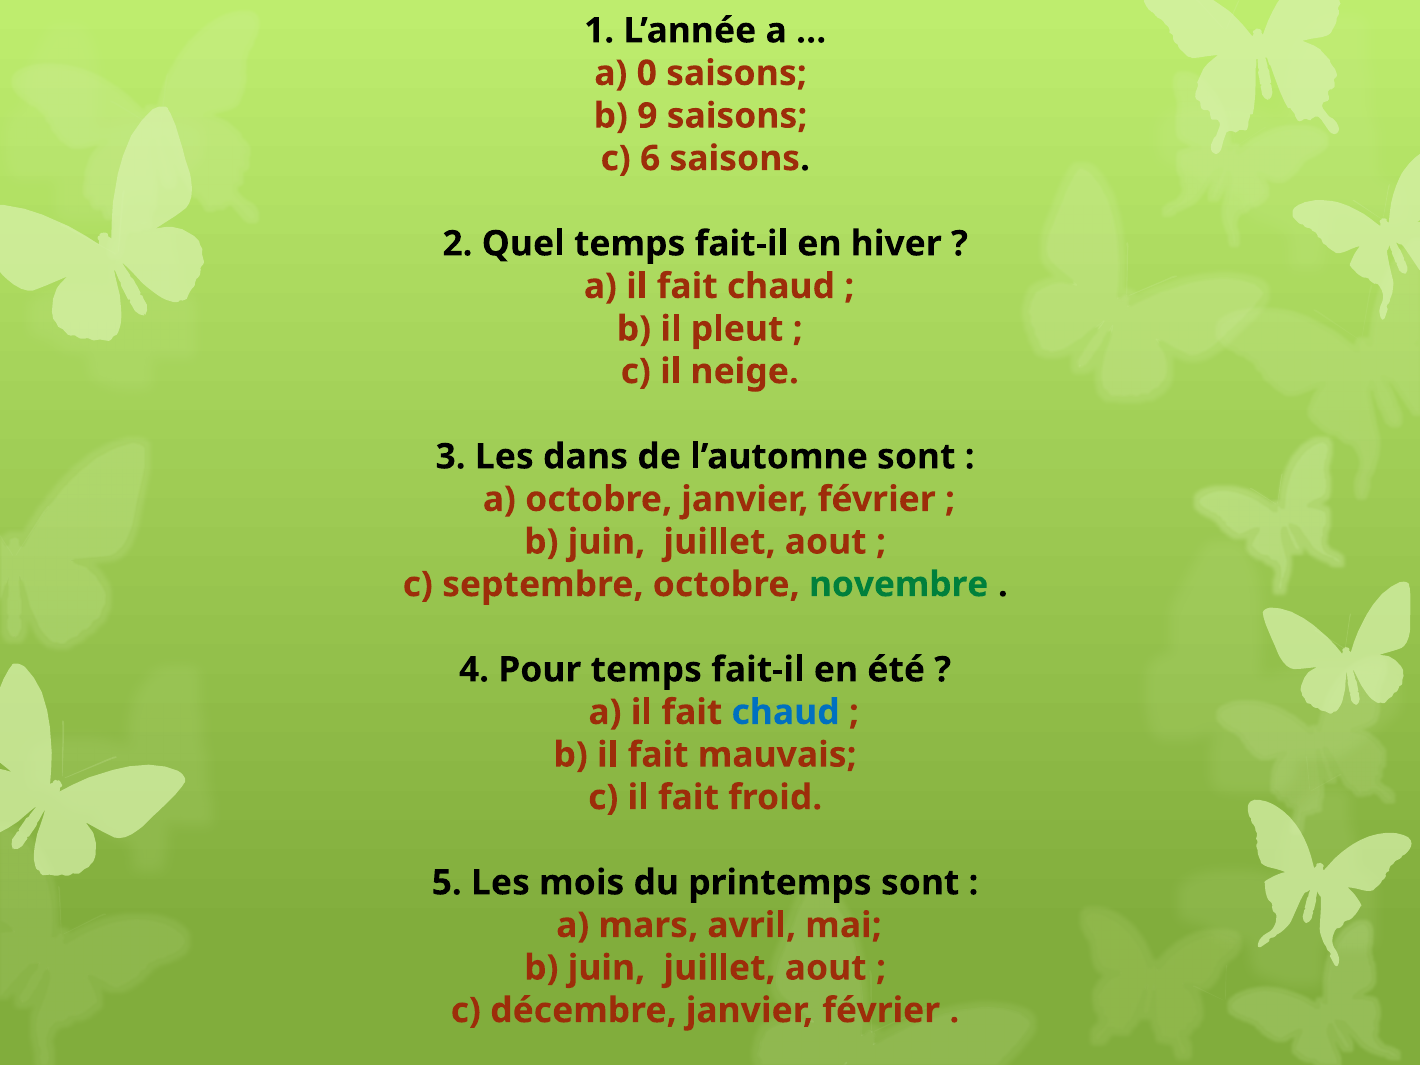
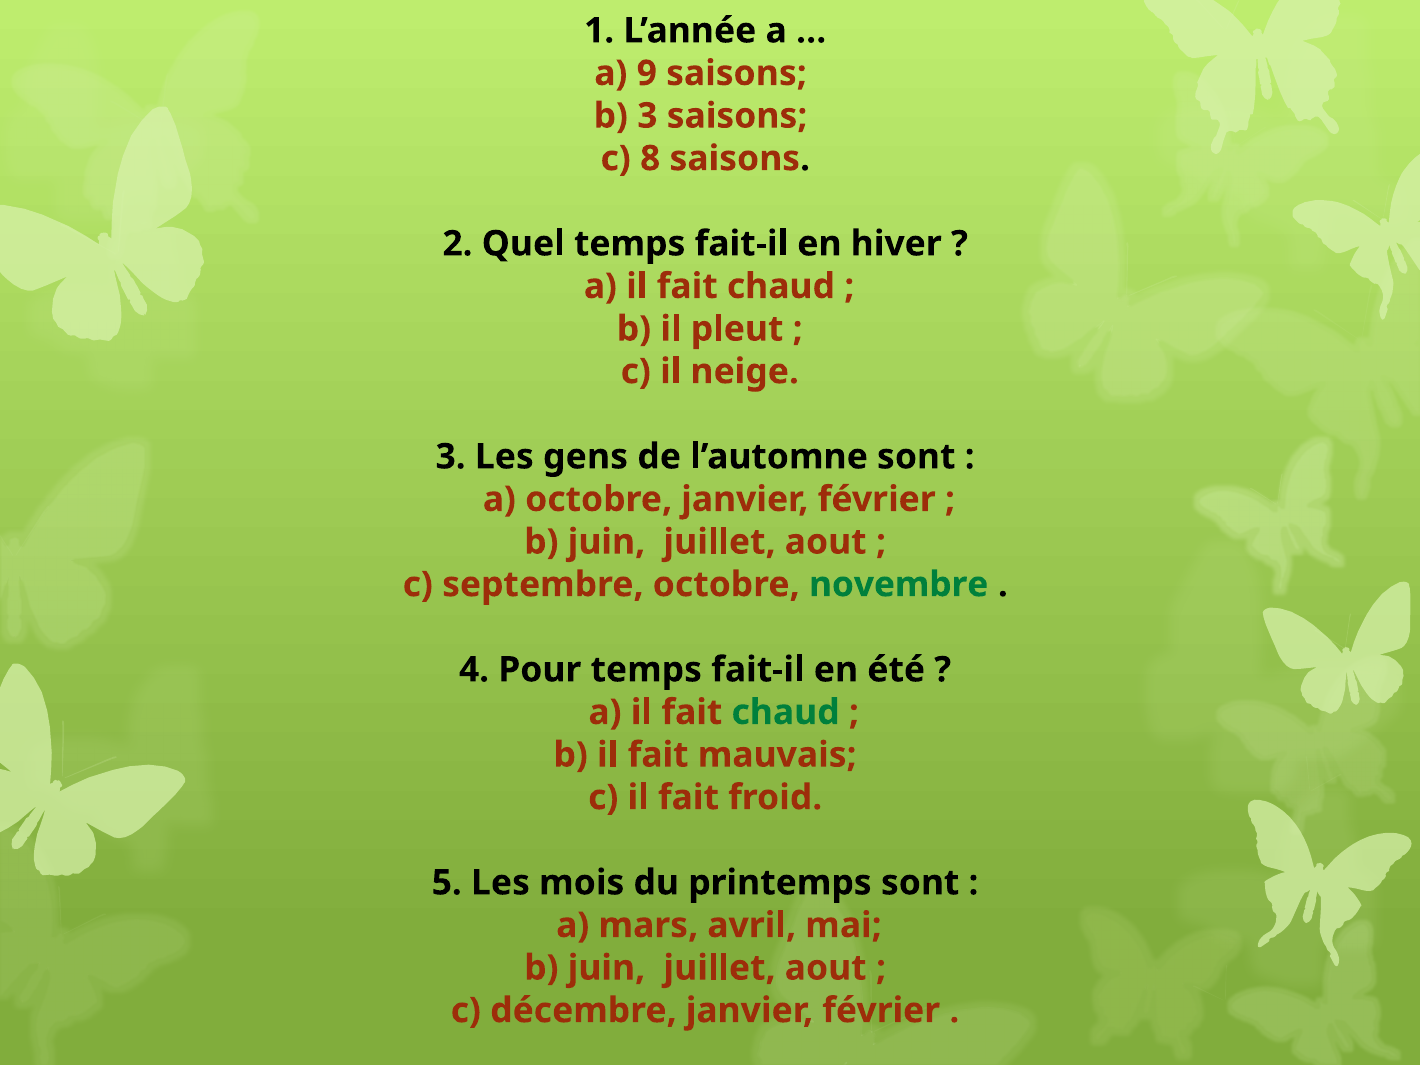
0: 0 -> 9
b 9: 9 -> 3
6: 6 -> 8
dans: dans -> gens
chaud at (786, 712) colour: blue -> green
